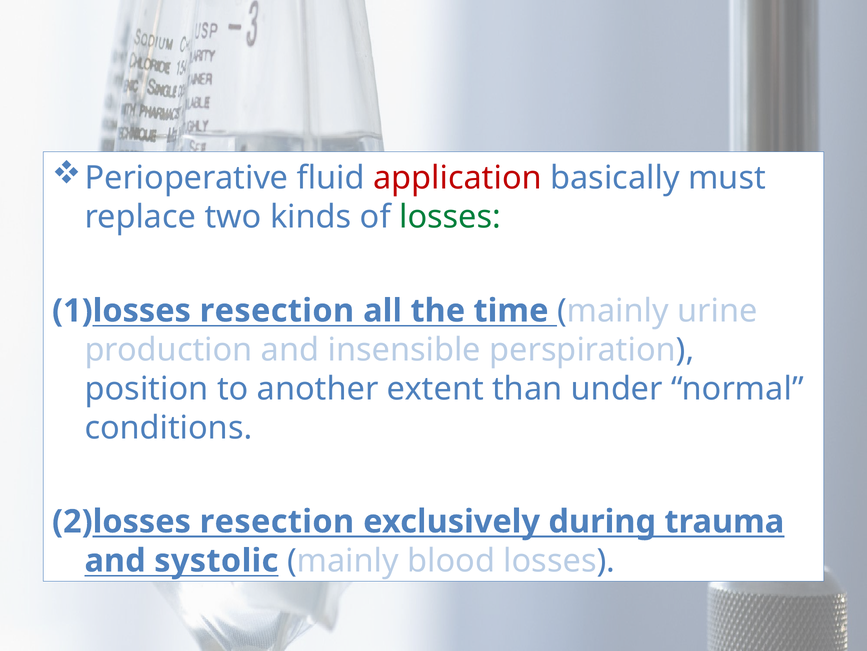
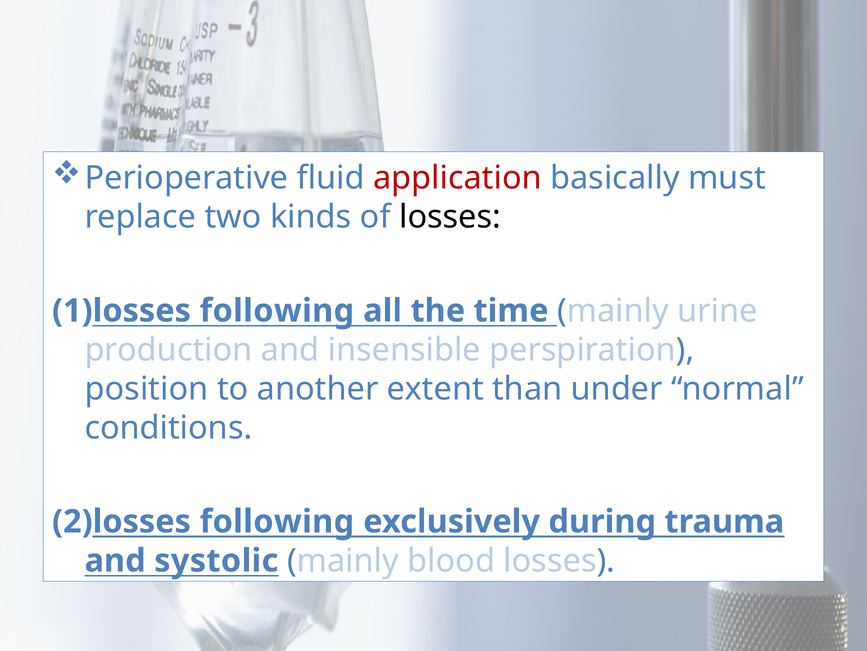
losses at (450, 217) colour: green -> black
resection at (277, 310): resection -> following
resection at (277, 521): resection -> following
